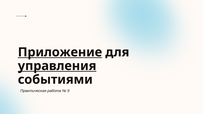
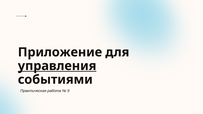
Приложение underline: present -> none
